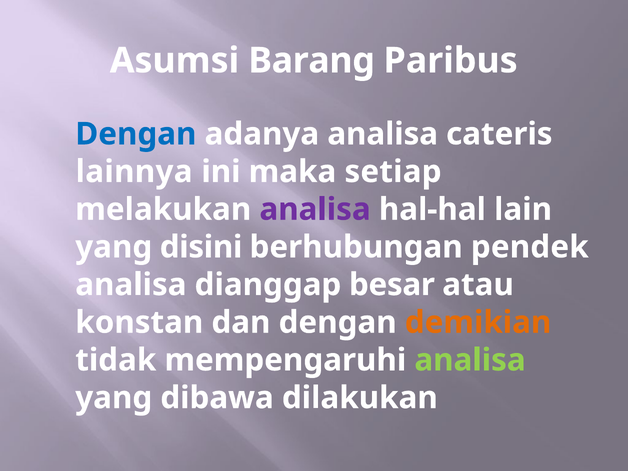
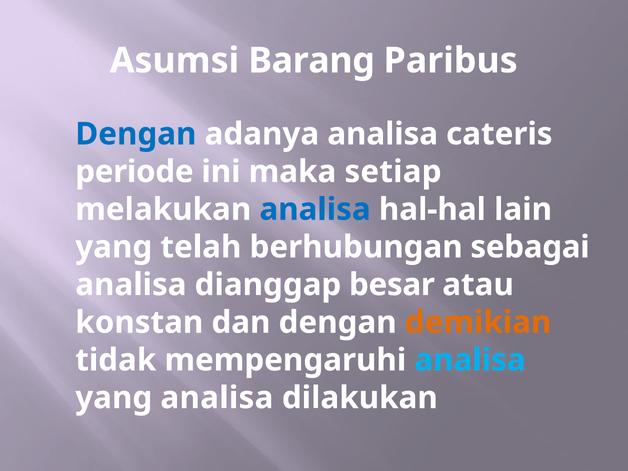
lainnya: lainnya -> periode
analisa at (315, 209) colour: purple -> blue
disini: disini -> telah
pendek: pendek -> sebagai
analisa at (470, 360) colour: light green -> light blue
yang dibawa: dibawa -> analisa
